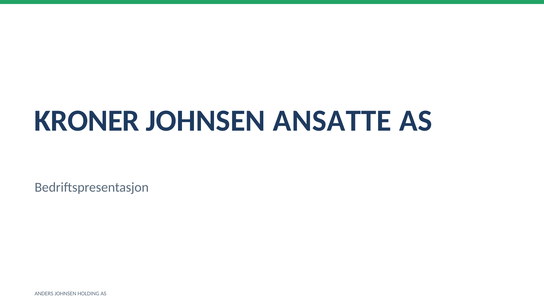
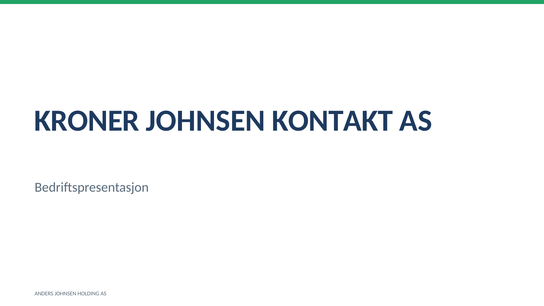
ANSATTE: ANSATTE -> KONTAKT
